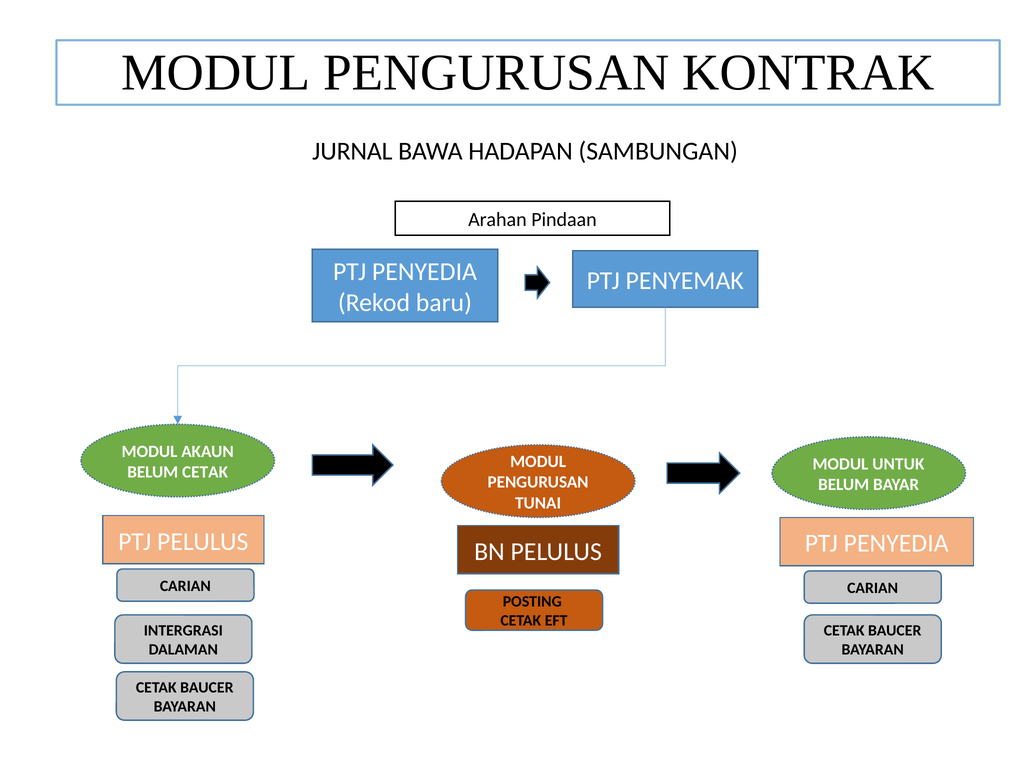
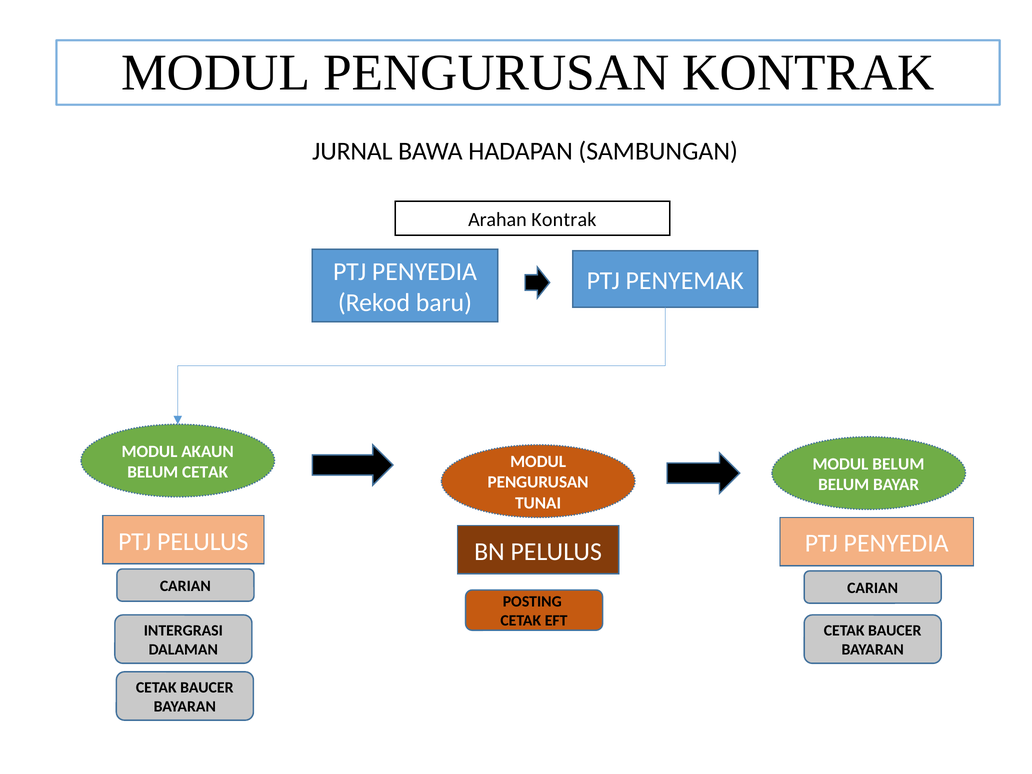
Arahan Pindaan: Pindaan -> Kontrak
MODUL UNTUK: UNTUK -> BELUM
